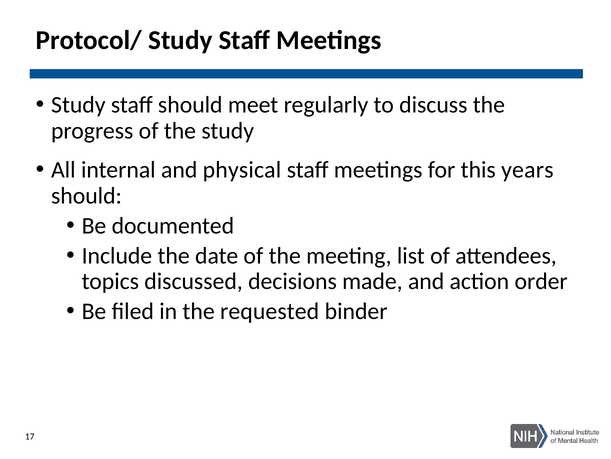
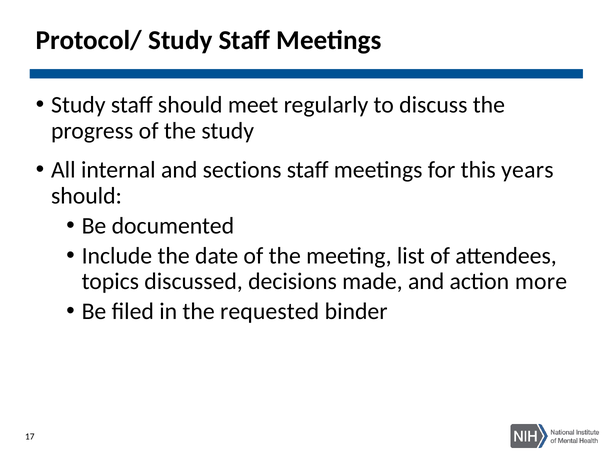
physical: physical -> sections
order: order -> more
